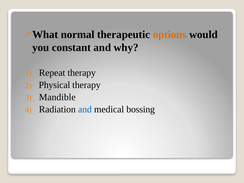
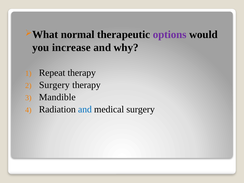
options colour: orange -> purple
constant: constant -> increase
Physical at (54, 85): Physical -> Surgery
medical bossing: bossing -> surgery
